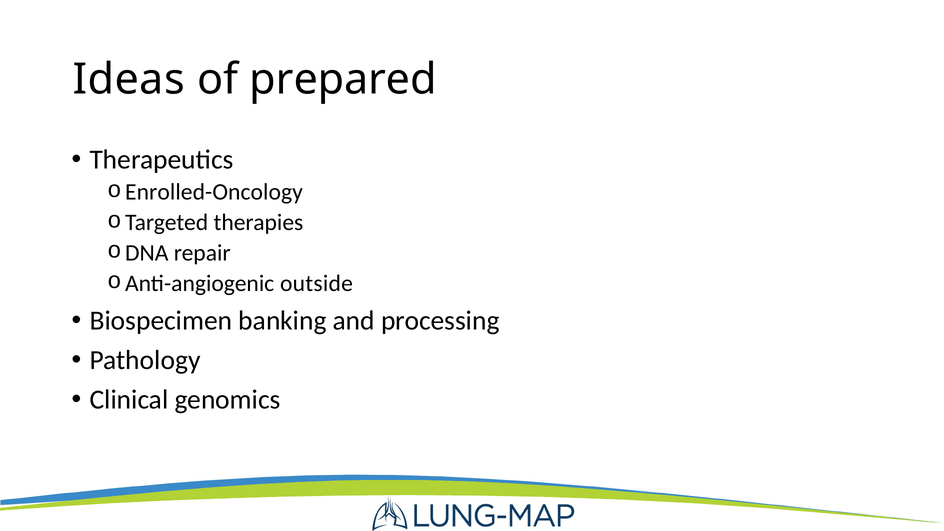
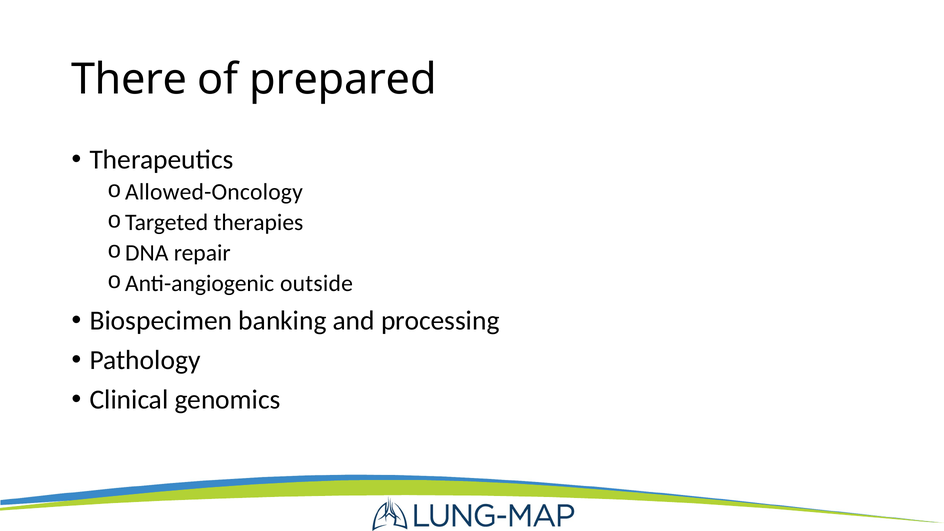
Ideas: Ideas -> There
Enrolled-Oncology: Enrolled-Oncology -> Allowed-Oncology
